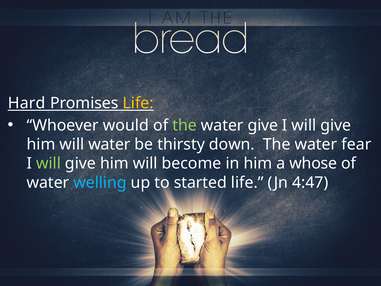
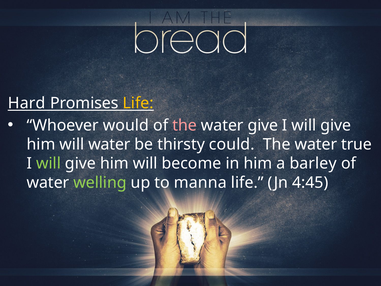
the at (185, 125) colour: light green -> pink
down: down -> could
fear: fear -> true
whose: whose -> barley
welling colour: light blue -> light green
started: started -> manna
4:47: 4:47 -> 4:45
